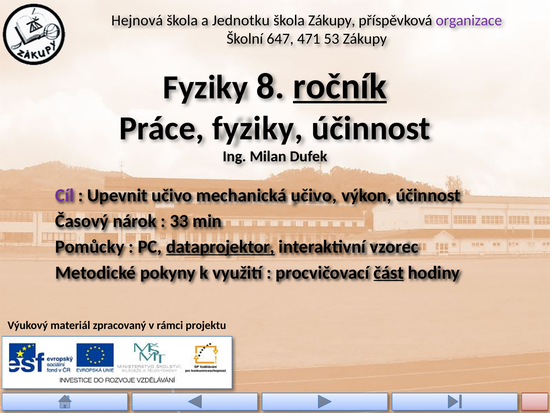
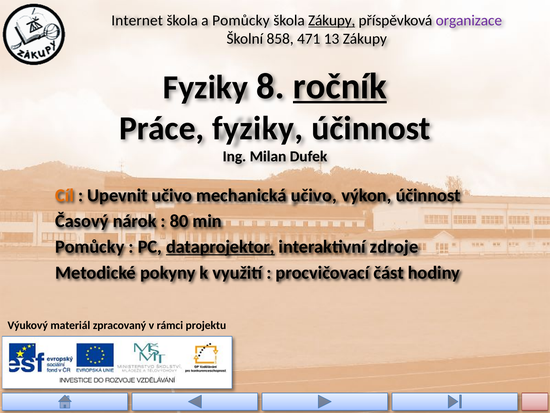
Hejnová: Hejnová -> Internet
a Jednotku: Jednotku -> Pomůcky
Zákupy at (332, 20) underline: none -> present
647: 647 -> 858
53: 53 -> 13
Cíl colour: purple -> orange
33: 33 -> 80
vzorec: vzorec -> zdroje
část underline: present -> none
